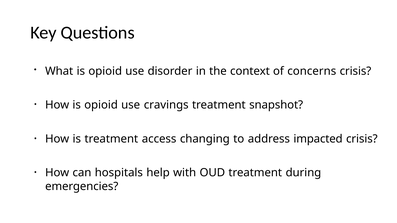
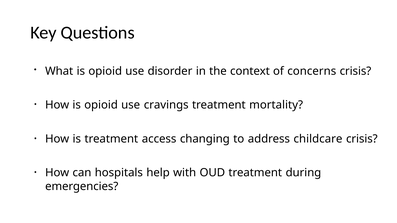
snapshot: snapshot -> mortality
impacted: impacted -> childcare
